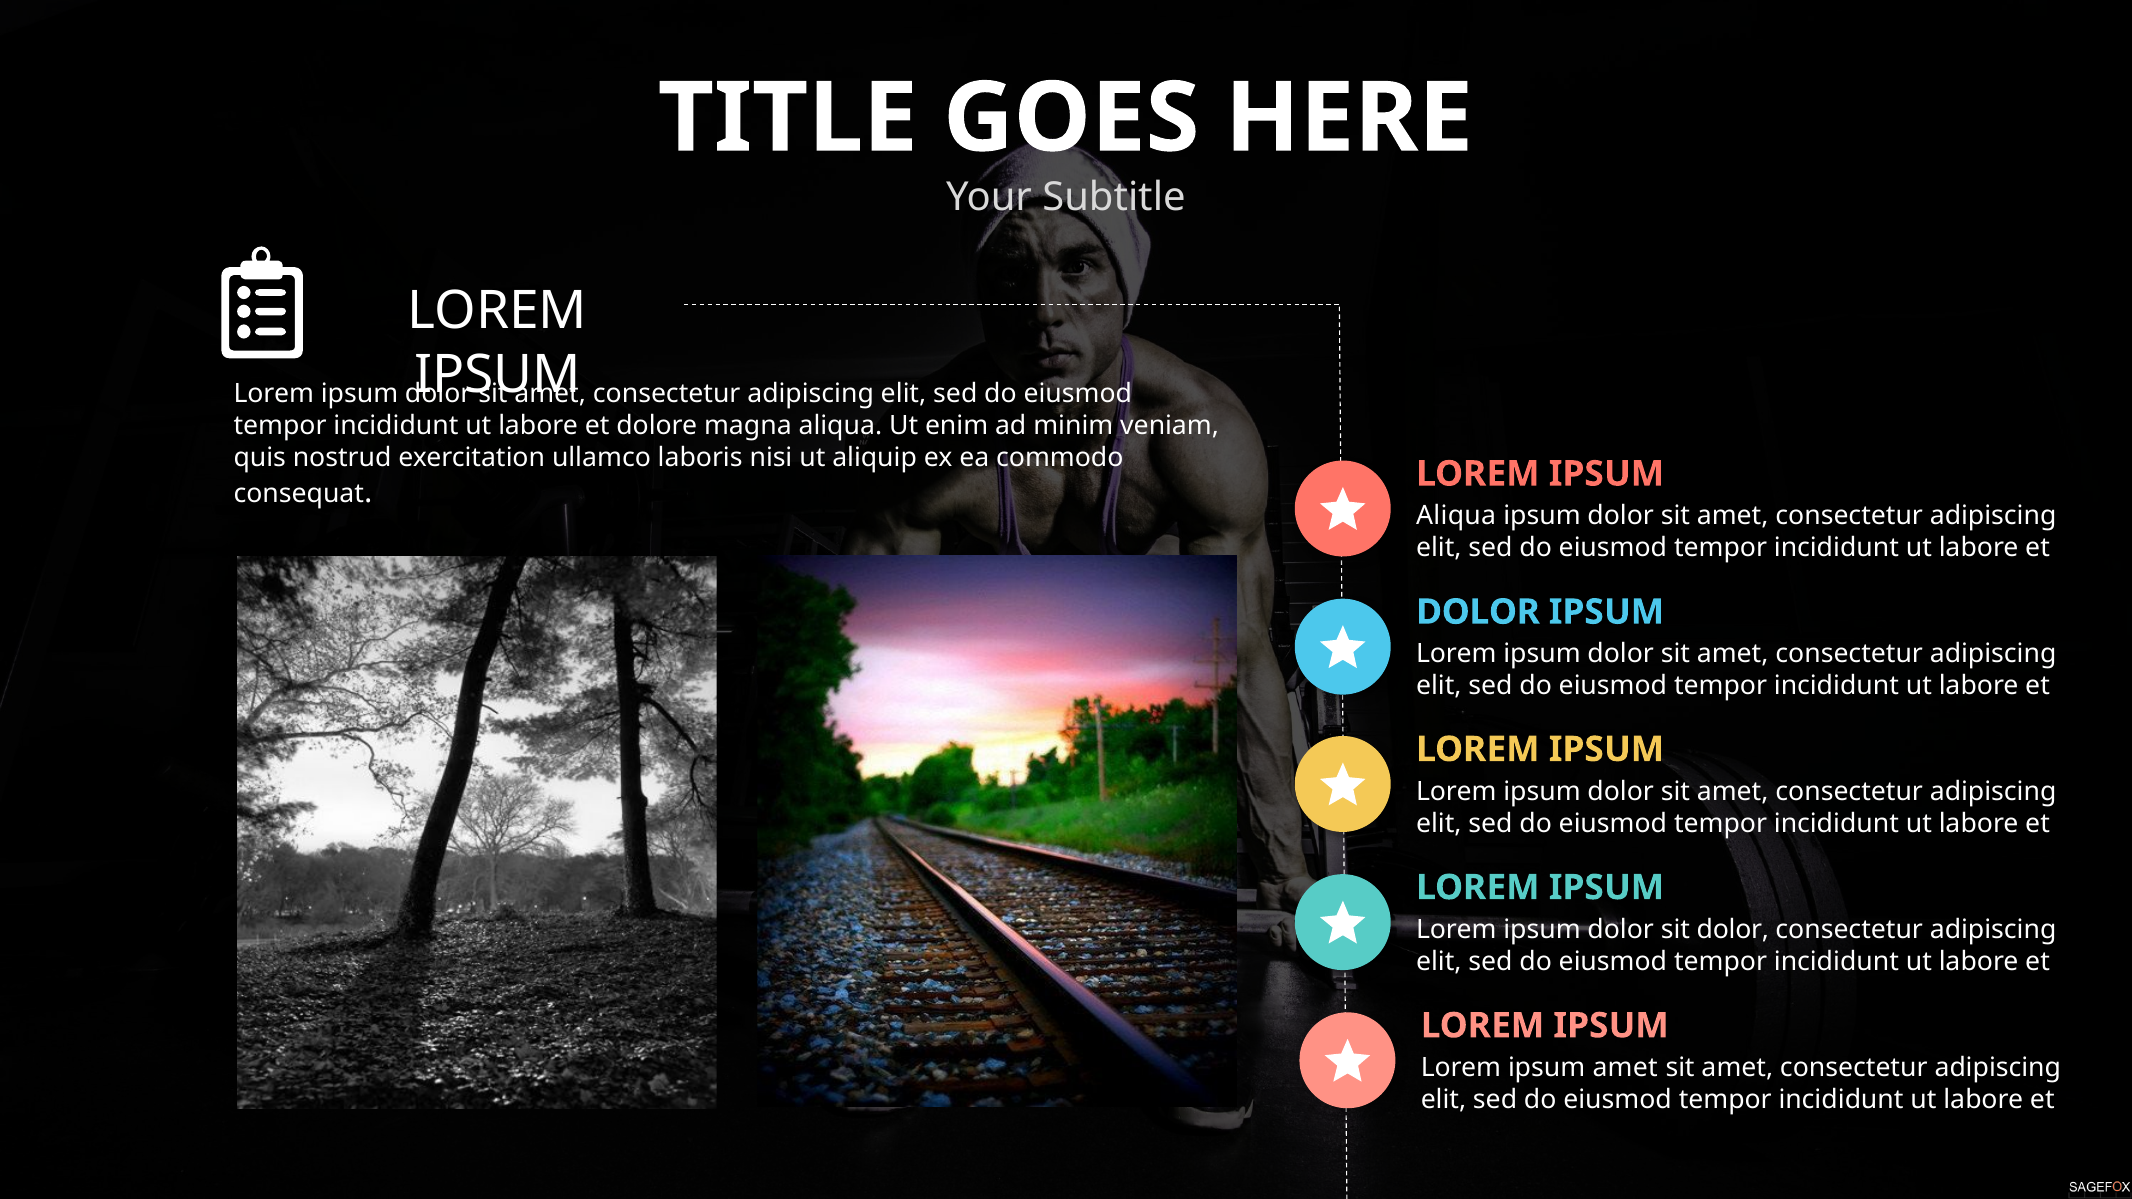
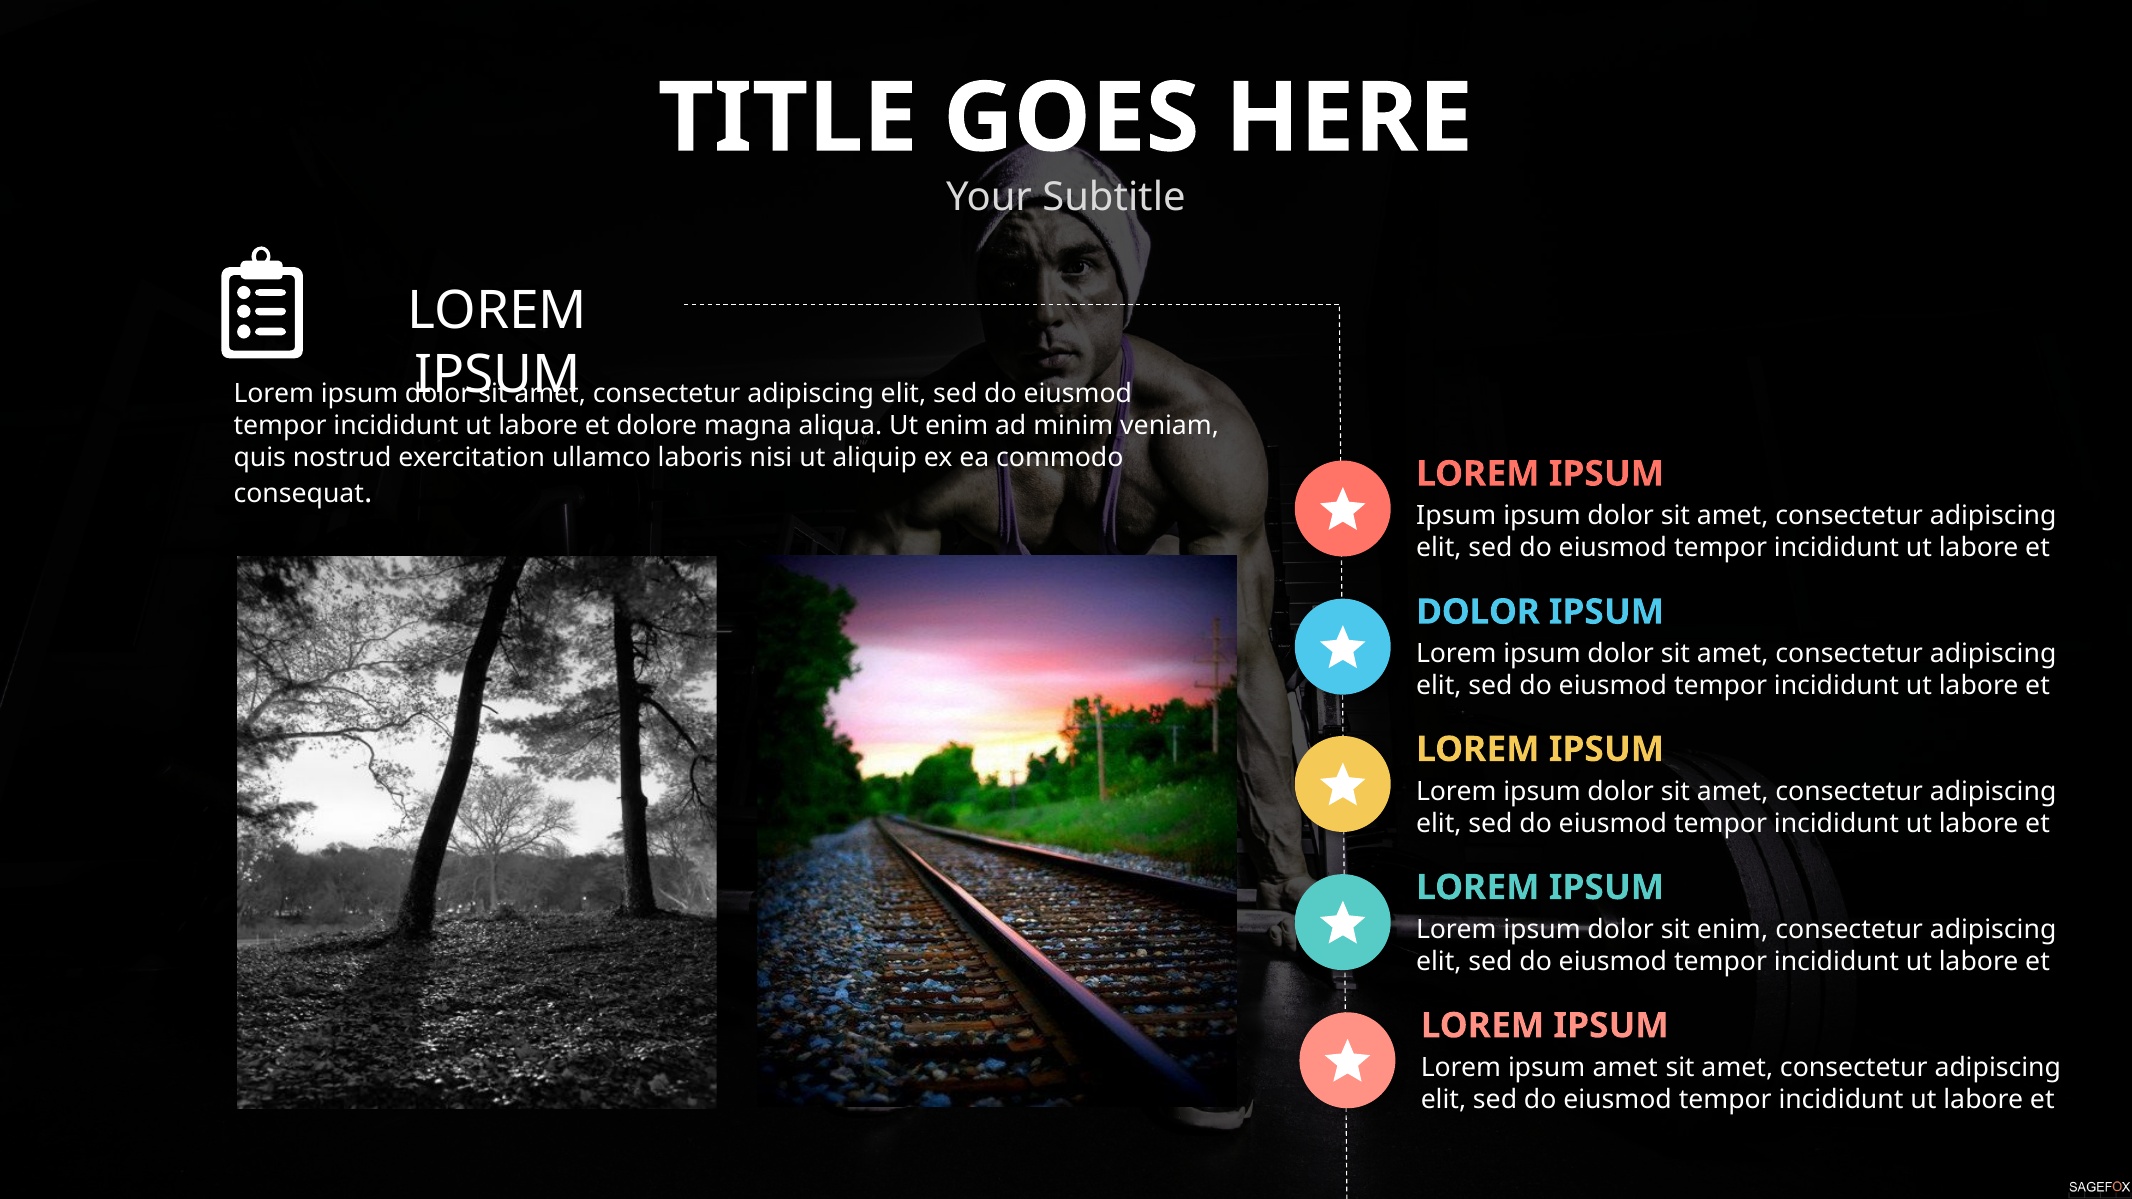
Aliqua at (1456, 516): Aliqua -> Ipsum
sit dolor: dolor -> enim
